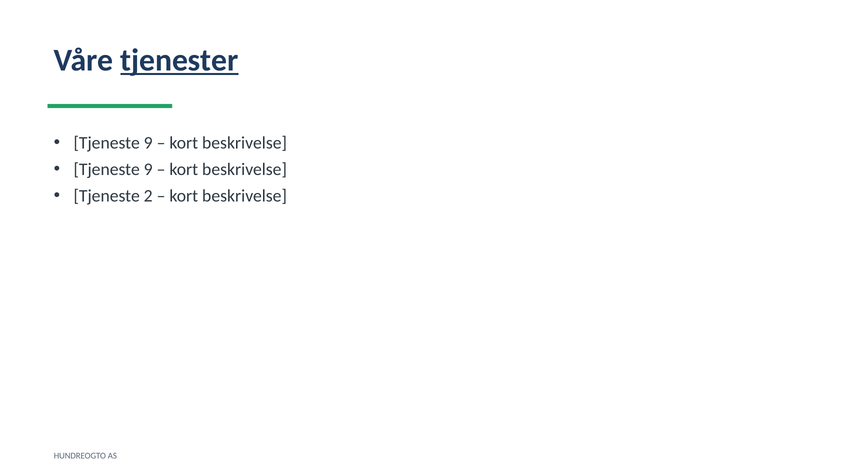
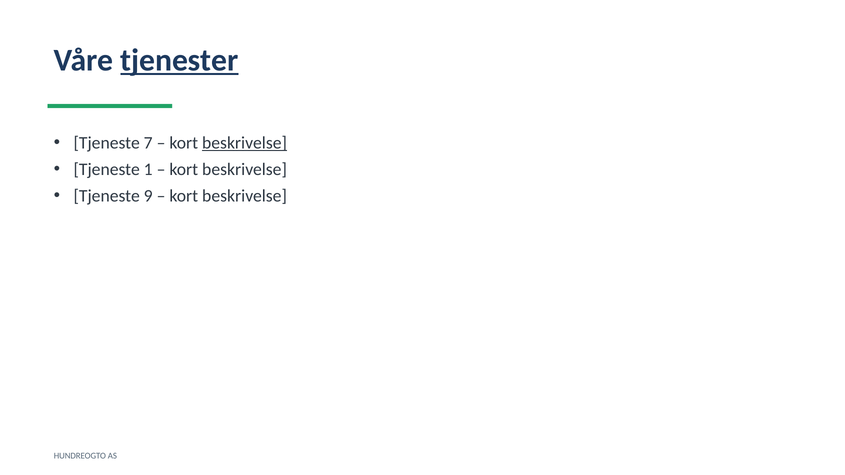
9 at (148, 143): 9 -> 7
beskrivelse at (245, 143) underline: none -> present
9 at (148, 170): 9 -> 1
2: 2 -> 9
